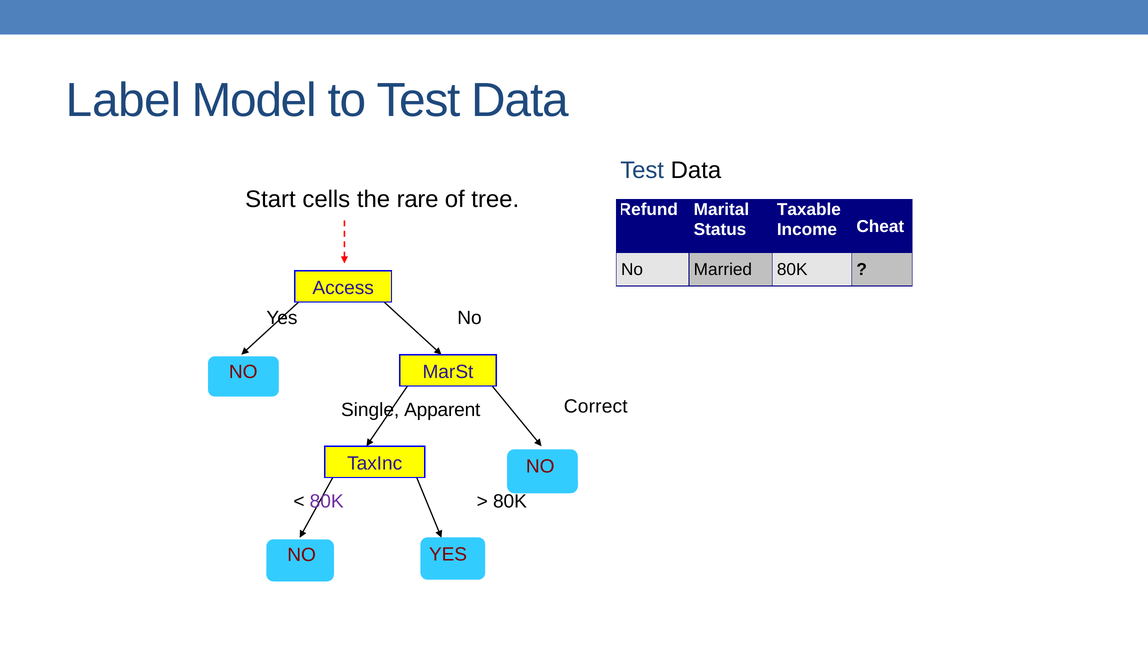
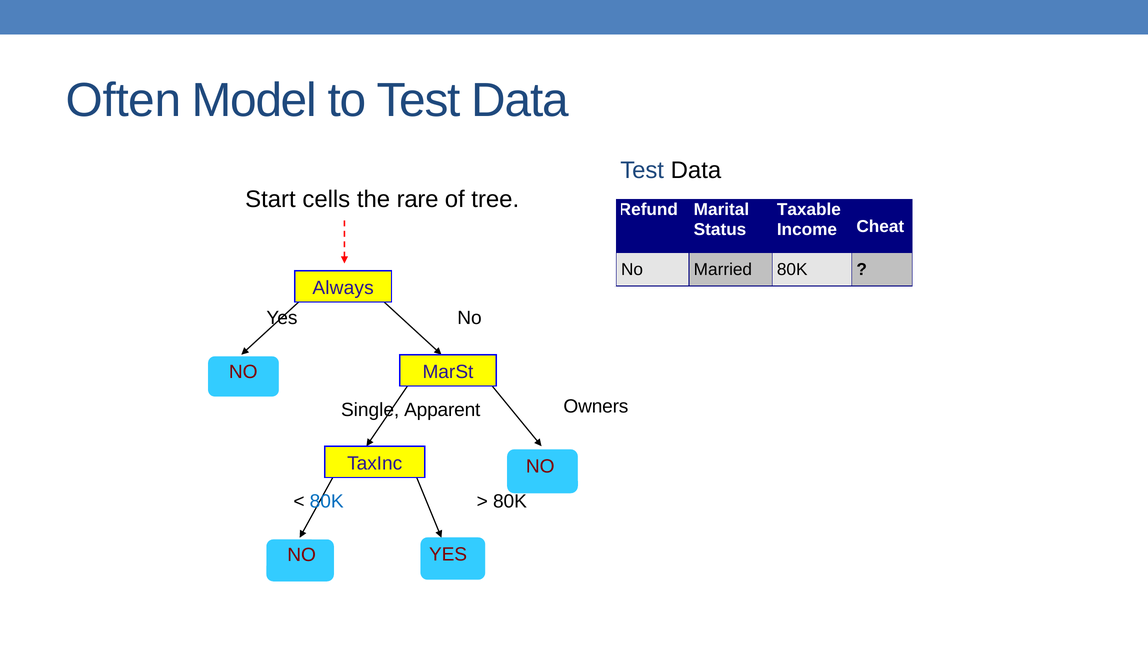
Label: Label -> Often
Access: Access -> Always
Correct: Correct -> Owners
80K at (327, 501) colour: purple -> blue
